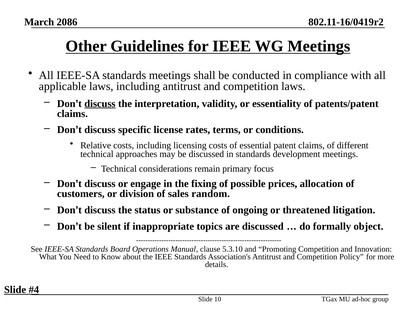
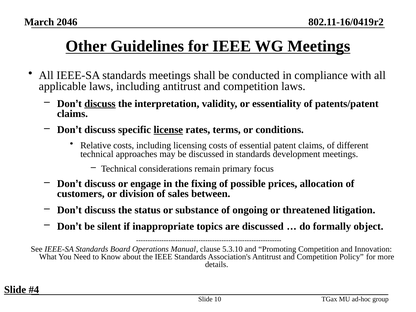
2086: 2086 -> 2046
license underline: none -> present
random: random -> between
